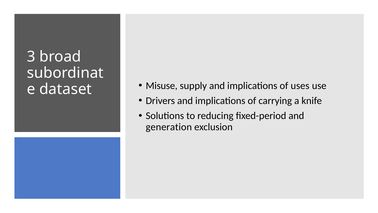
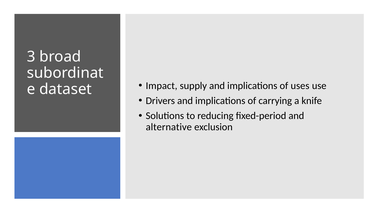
Misuse: Misuse -> Impact
generation: generation -> alternative
